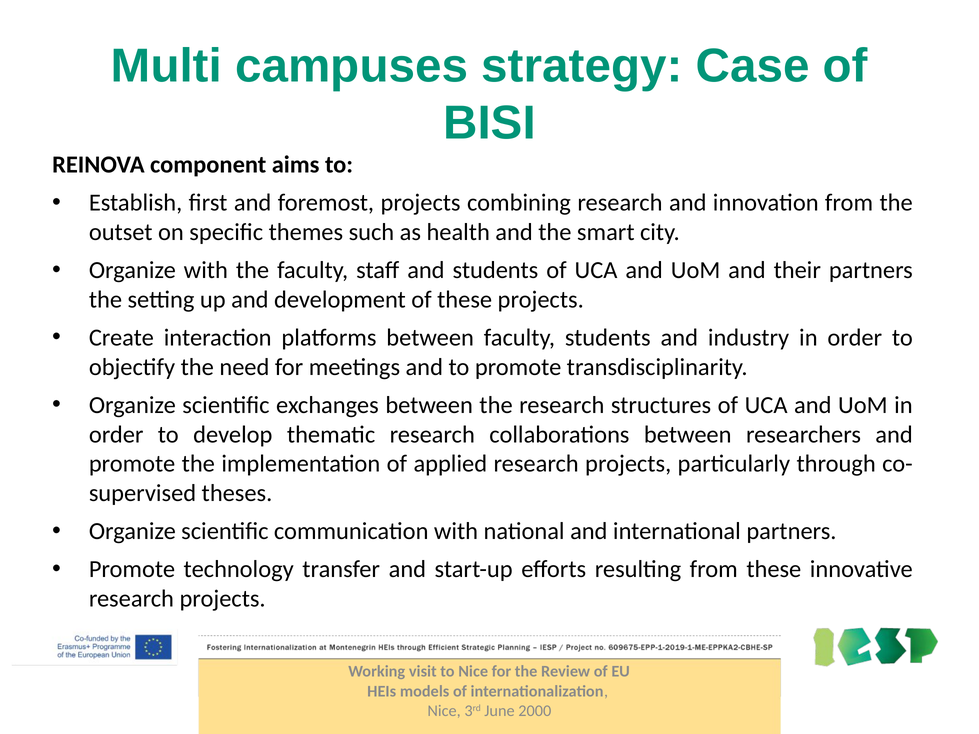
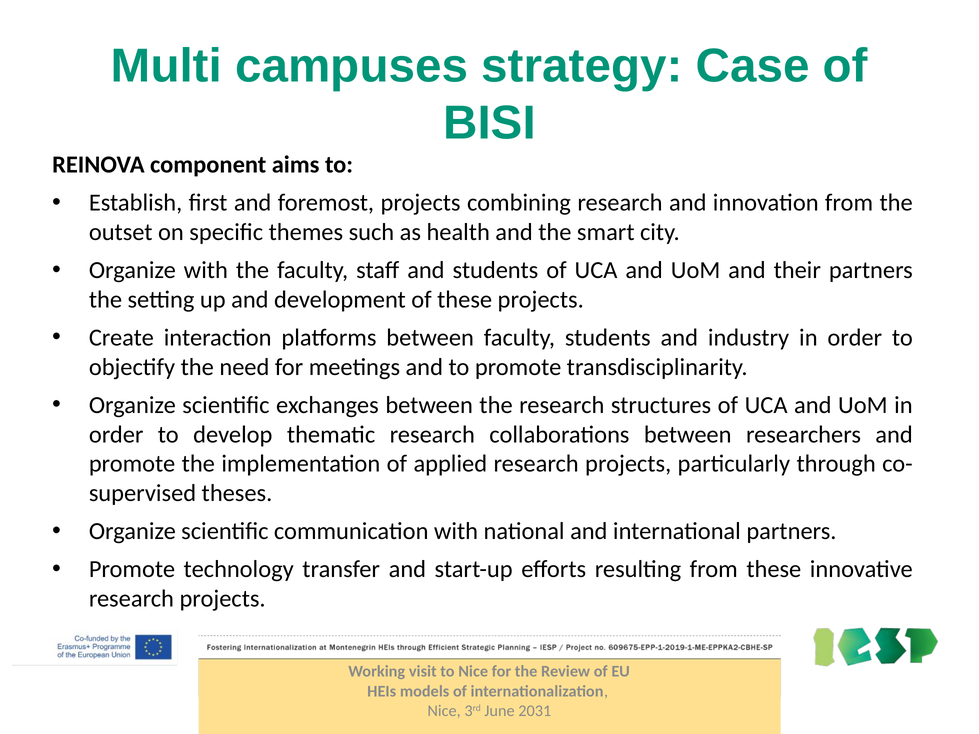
2000: 2000 -> 2031
